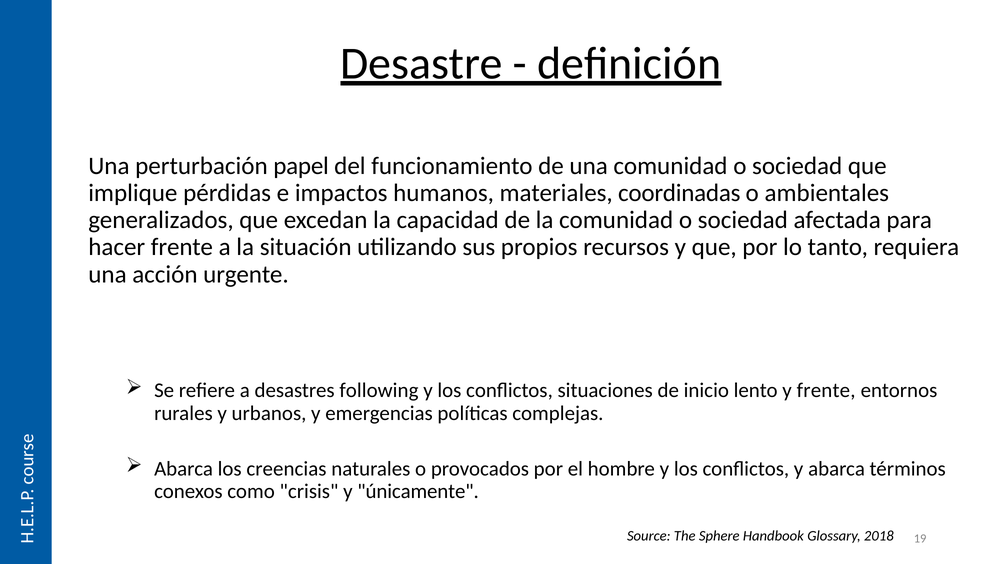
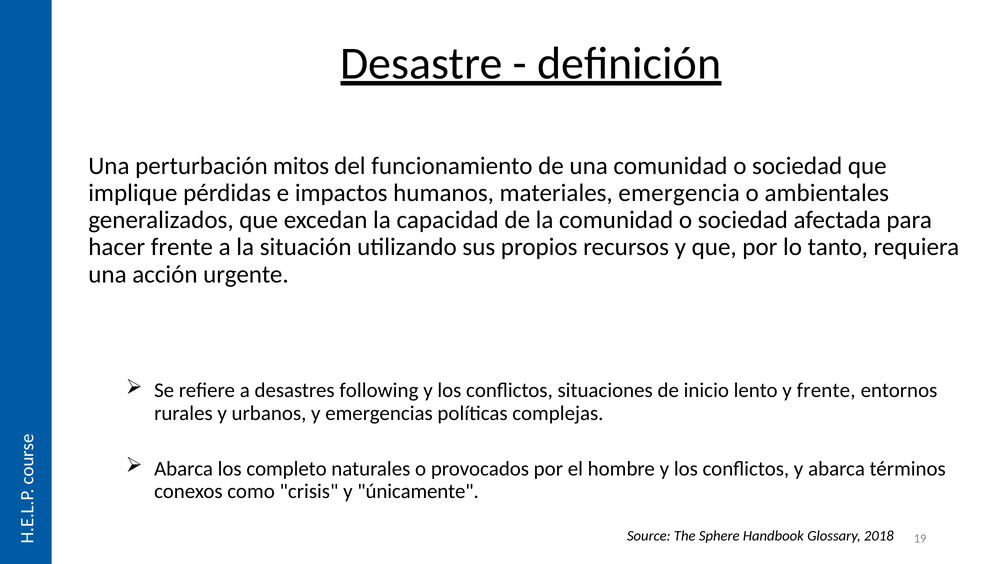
papel: papel -> mitos
coordinadas: coordinadas -> emergencia
creencias: creencias -> completo
